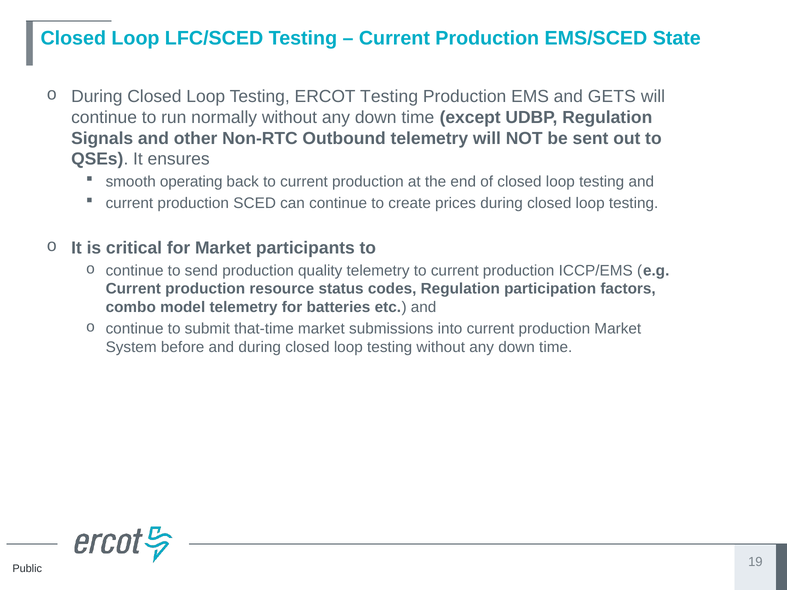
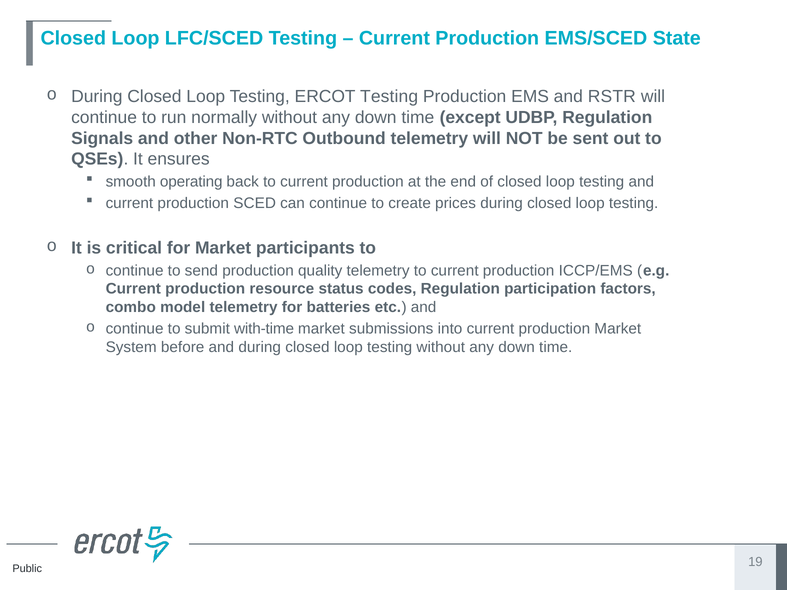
GETS: GETS -> RSTR
that-time: that-time -> with-time
